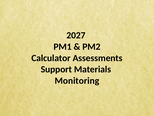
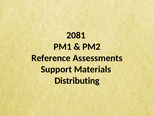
2027: 2027 -> 2081
Calculator: Calculator -> Reference
Monitoring: Monitoring -> Distributing
